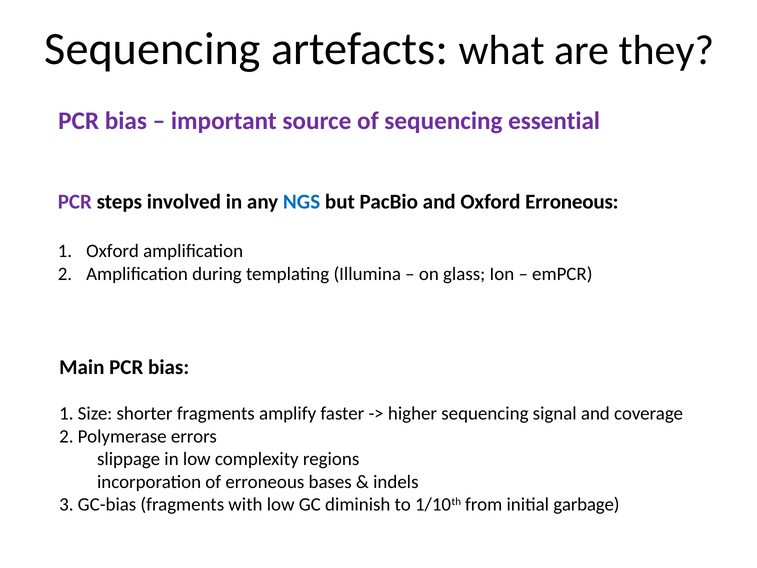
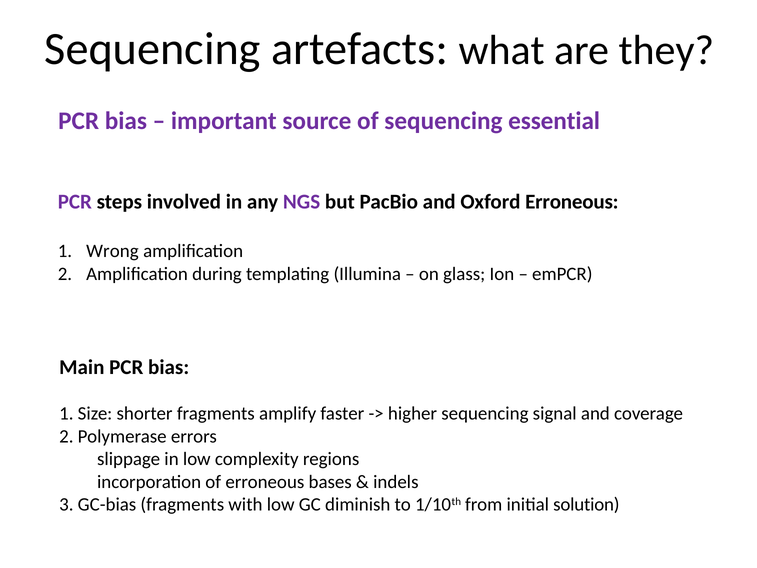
NGS colour: blue -> purple
1 Oxford: Oxford -> Wrong
garbage: garbage -> solution
